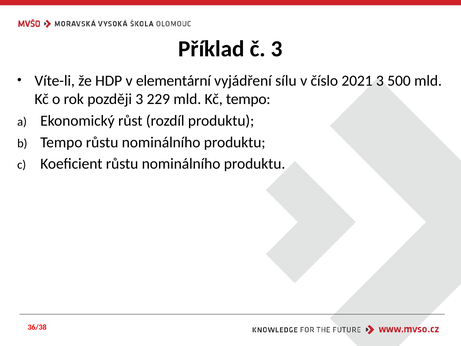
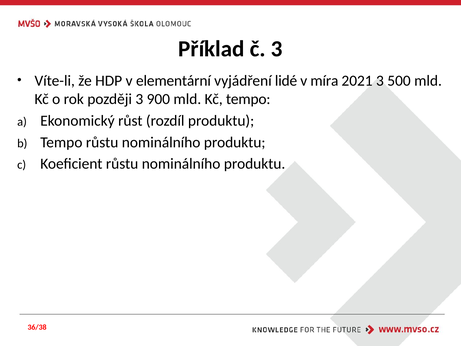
sílu: sílu -> lidé
číslo: číslo -> míra
229: 229 -> 900
